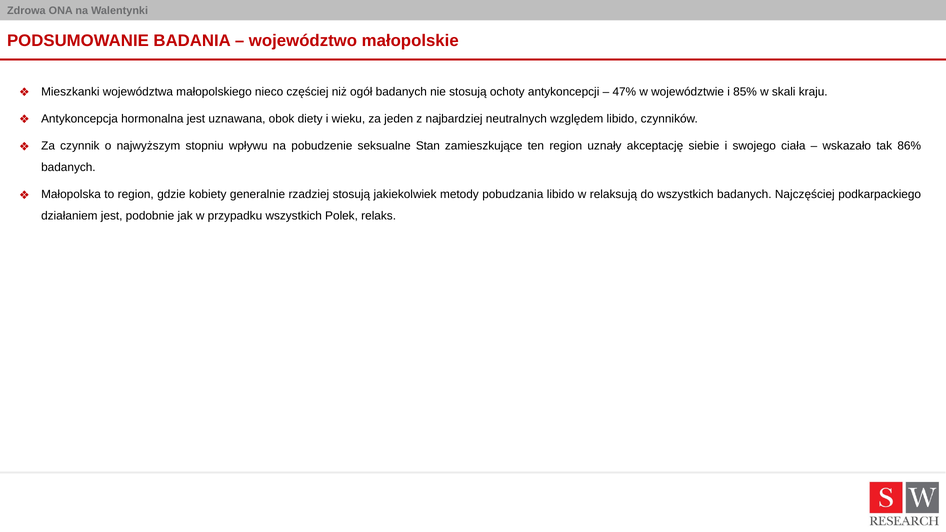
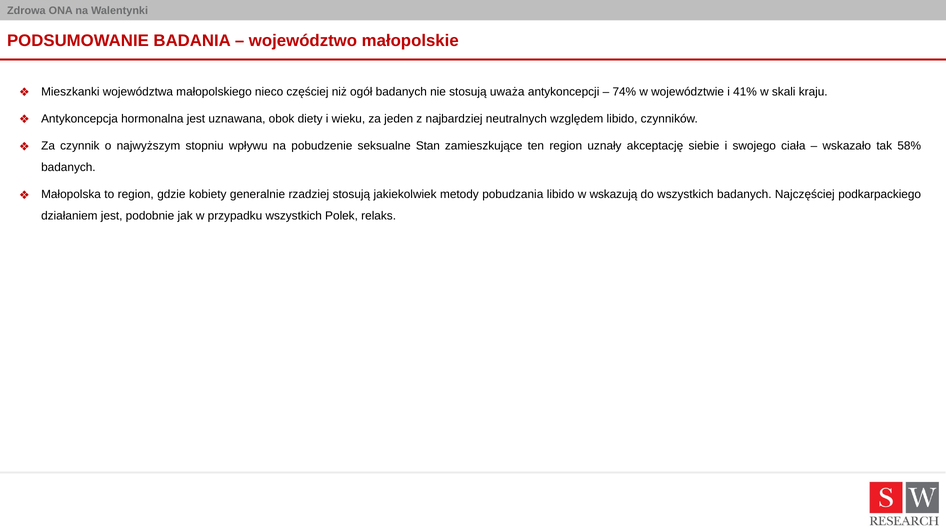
ochoty: ochoty -> uważa
47%: 47% -> 74%
85%: 85% -> 41%
86%: 86% -> 58%
relaksują: relaksują -> wskazują
